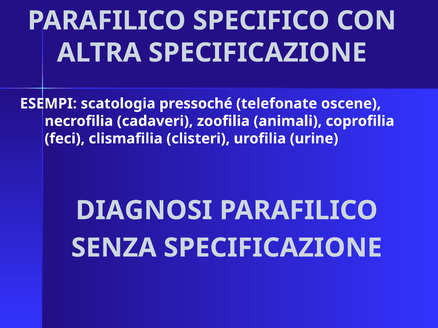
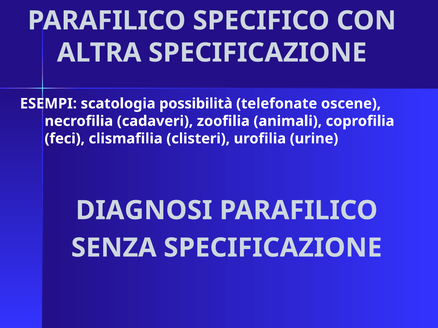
pressoché: pressoché -> possibilità
